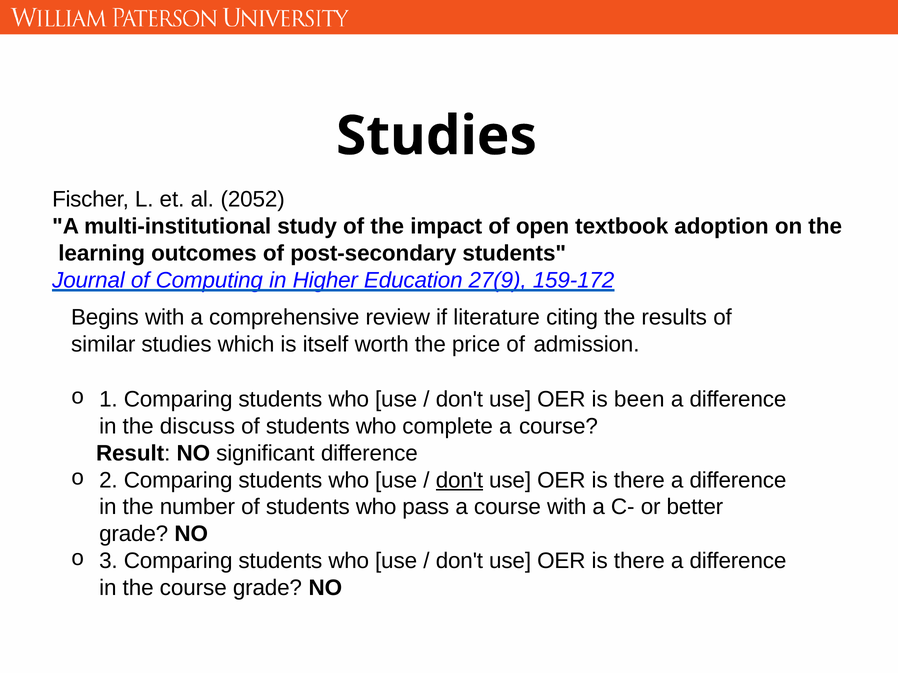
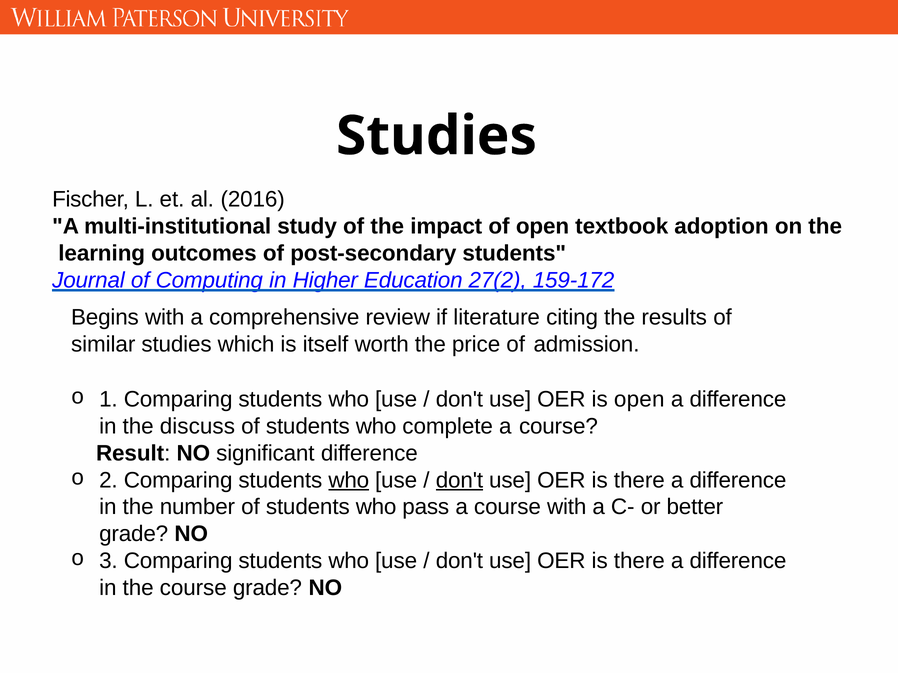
2052: 2052 -> 2016
27(9: 27(9 -> 27(2
is been: been -> open
who at (349, 481) underline: none -> present
